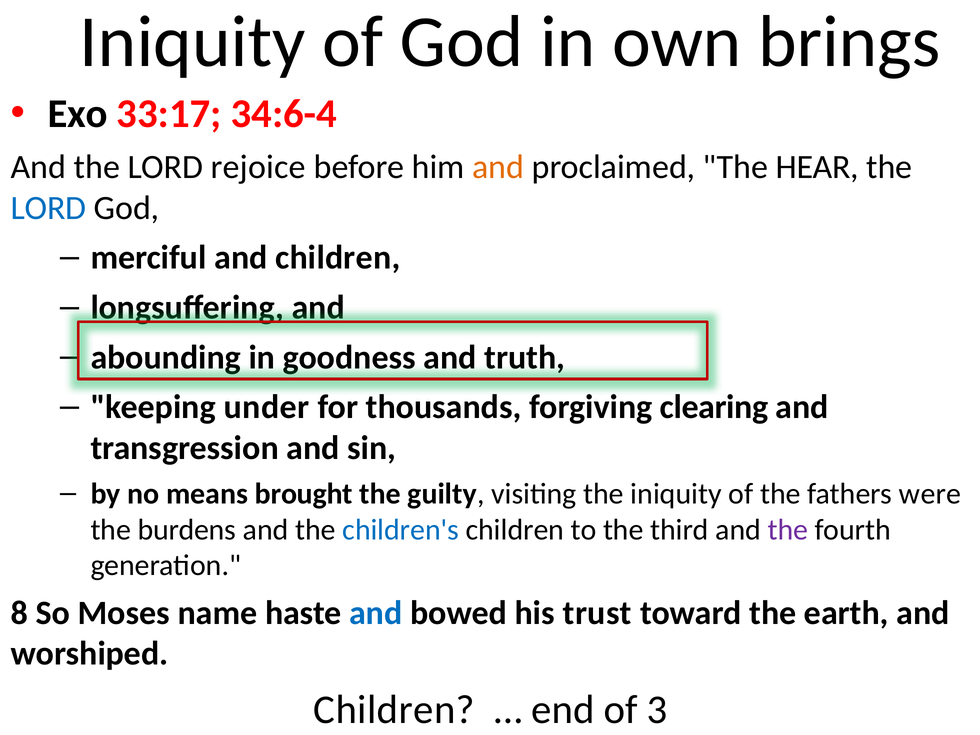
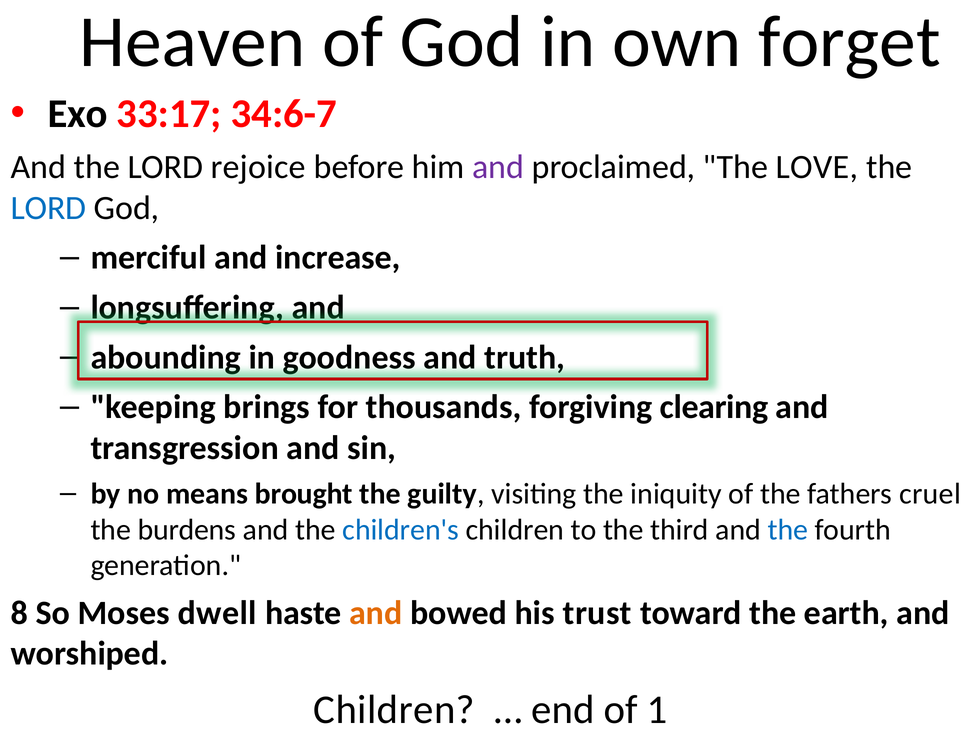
Iniquity at (192, 42): Iniquity -> Heaven
brings: brings -> forget
34:6-4: 34:6-4 -> 34:6-7
and at (498, 167) colour: orange -> purple
HEAR: HEAR -> LOVE
and children: children -> increase
under: under -> brings
were: were -> cruel
the at (788, 530) colour: purple -> blue
name: name -> dwell
and at (376, 613) colour: blue -> orange
3: 3 -> 1
